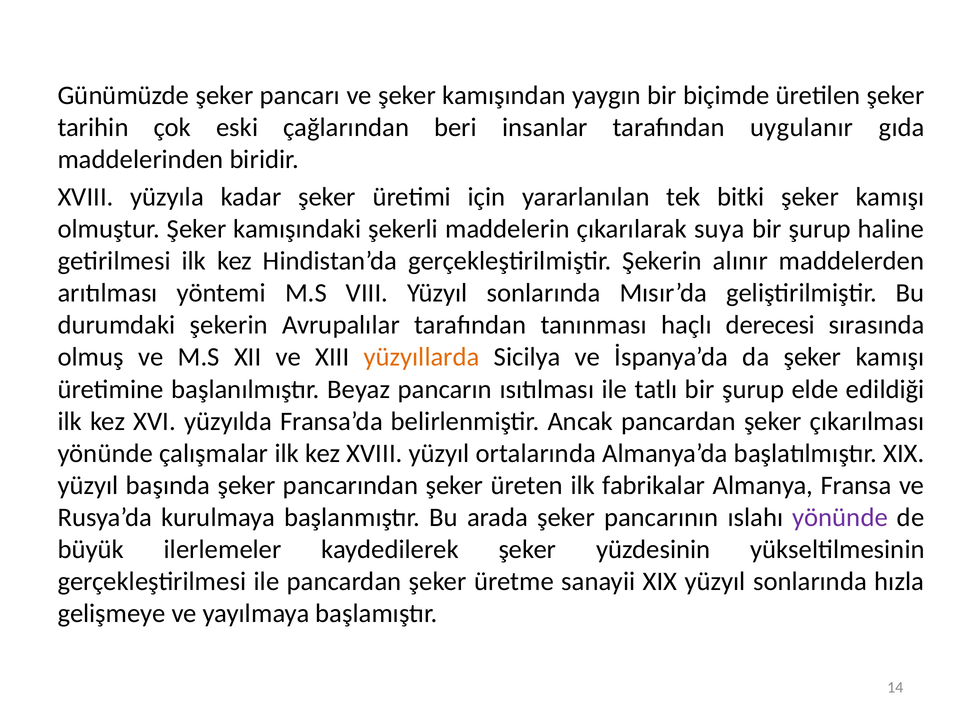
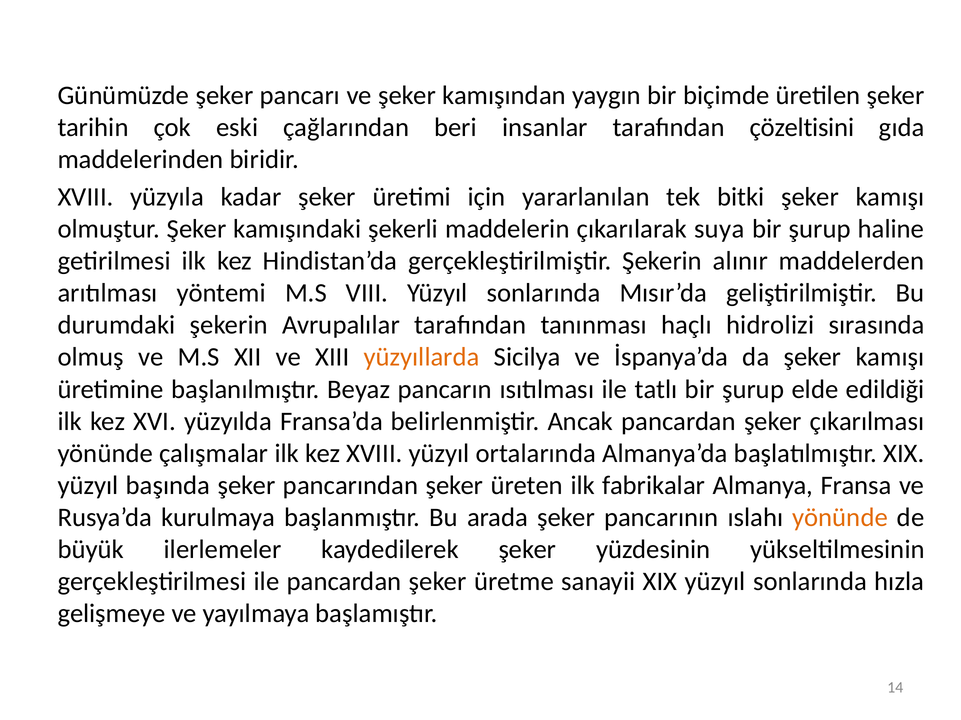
uygulanır: uygulanır -> çözeltisini
derecesi: derecesi -> hidrolizi
yönünde at (840, 518) colour: purple -> orange
